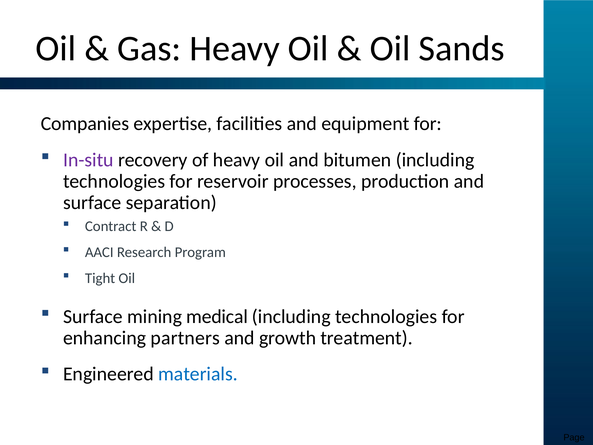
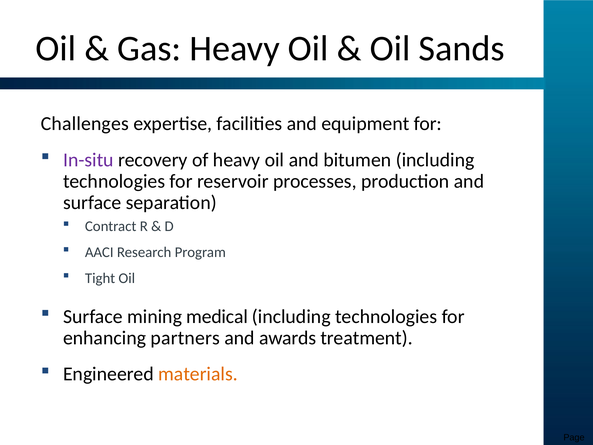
Companies: Companies -> Challenges
growth: growth -> awards
materials colour: blue -> orange
